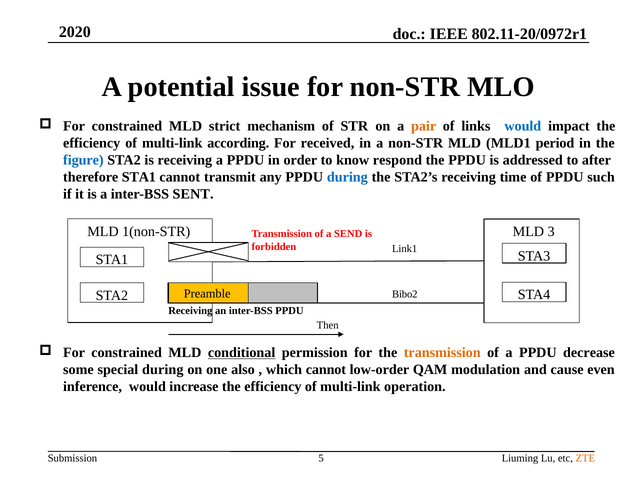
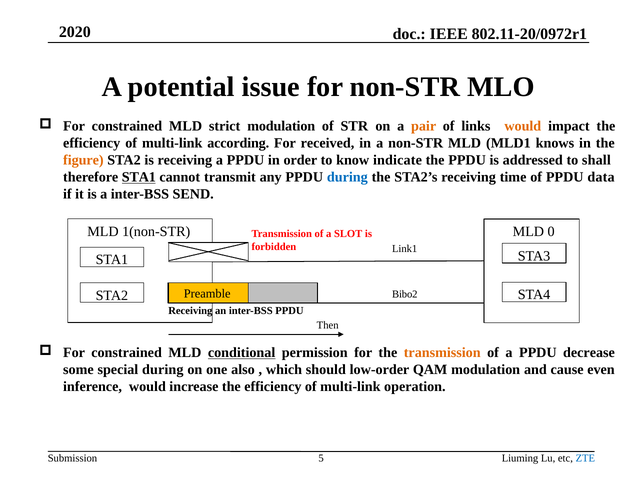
strict mechanism: mechanism -> modulation
would at (523, 126) colour: blue -> orange
period: period -> knows
figure colour: blue -> orange
respond: respond -> indicate
after: after -> shall
STA1 at (139, 177) underline: none -> present
such: such -> data
SENT: SENT -> SEND
3: 3 -> 0
SEND: SEND -> SLOT
which cannot: cannot -> should
ZTE colour: orange -> blue
